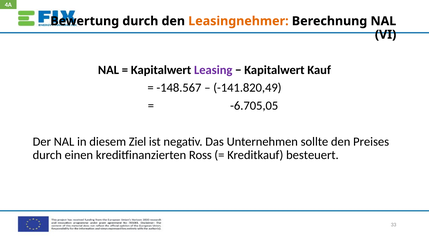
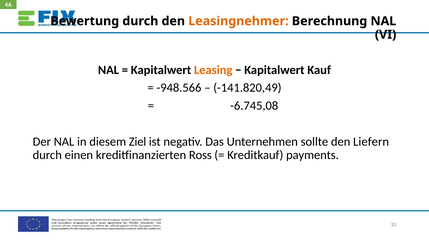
Leasing colour: purple -> orange
-148.567: -148.567 -> -948.566
-6.705,05: -6.705,05 -> -6.745,08
Preises: Preises -> Liefern
besteuert: besteuert -> payments
